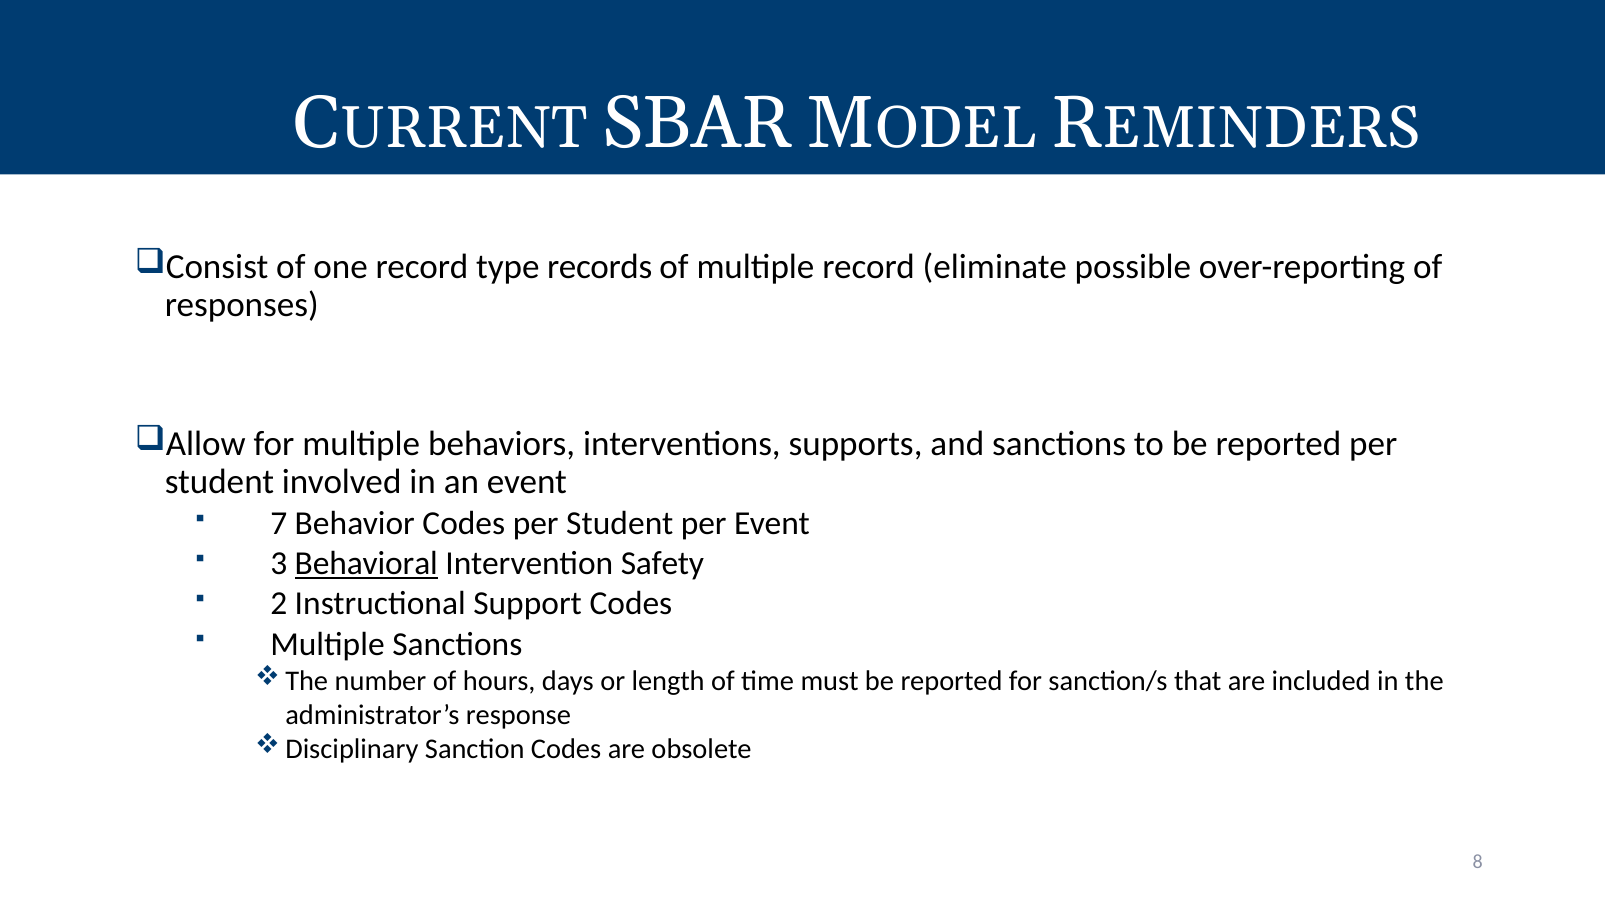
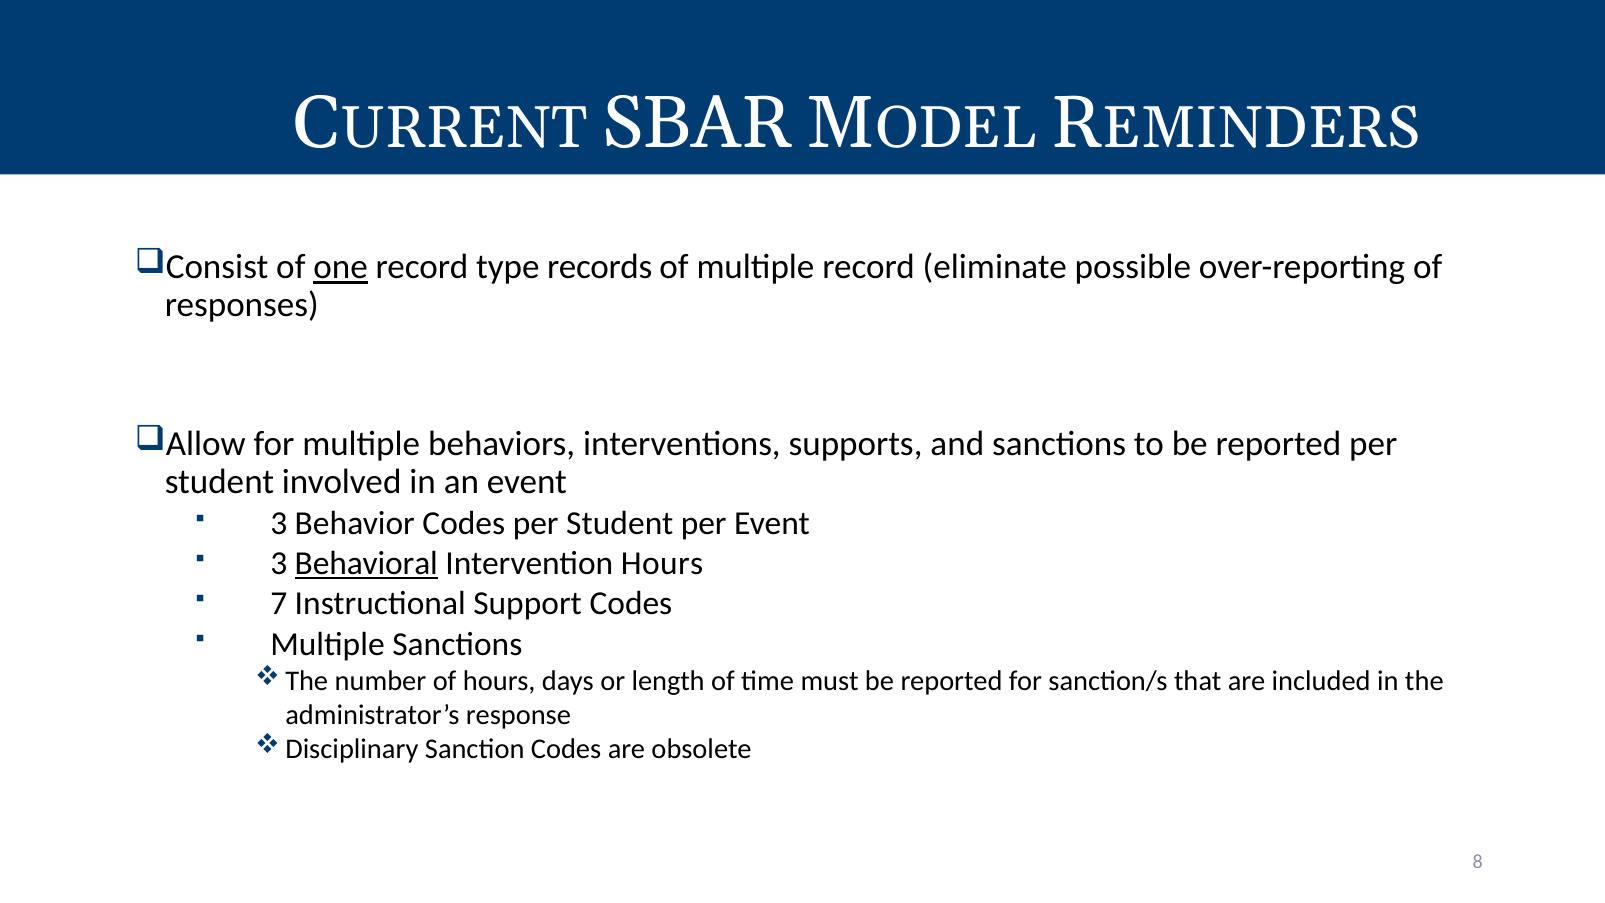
one underline: none -> present
7 at (279, 523): 7 -> 3
Intervention Safety: Safety -> Hours
2: 2 -> 7
